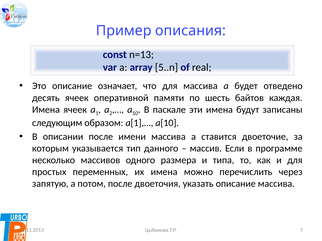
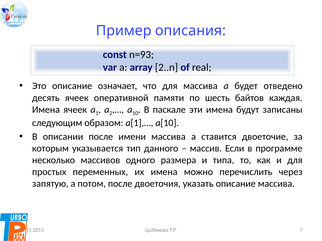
n=13: n=13 -> n=93
5..n: 5..n -> 2..n
